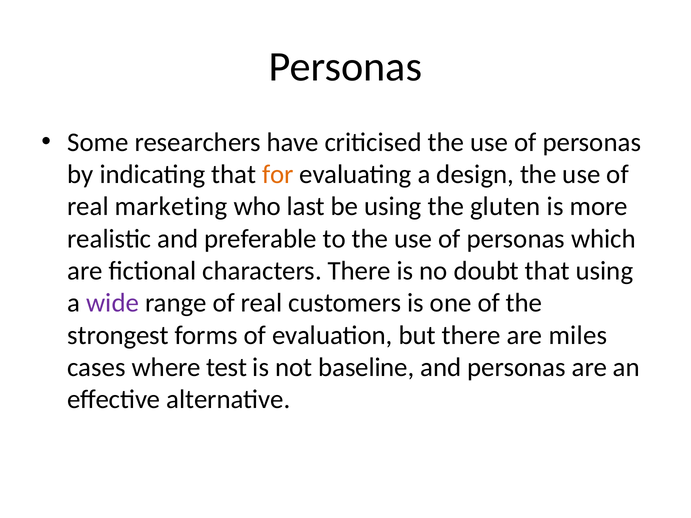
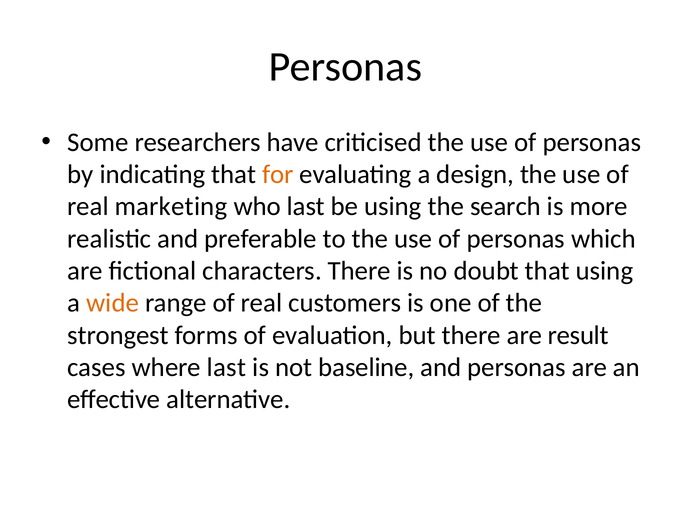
gluten: gluten -> search
wide colour: purple -> orange
miles: miles -> result
where test: test -> last
